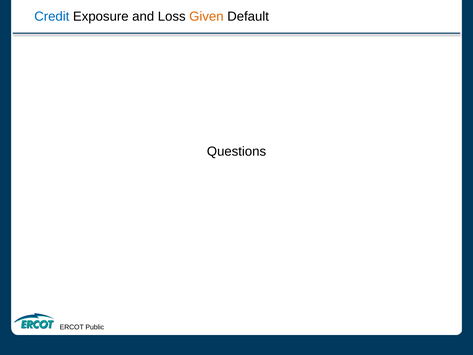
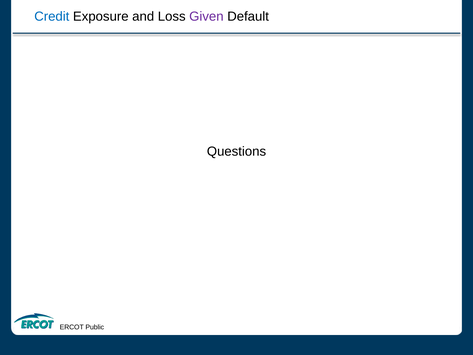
Given colour: orange -> purple
